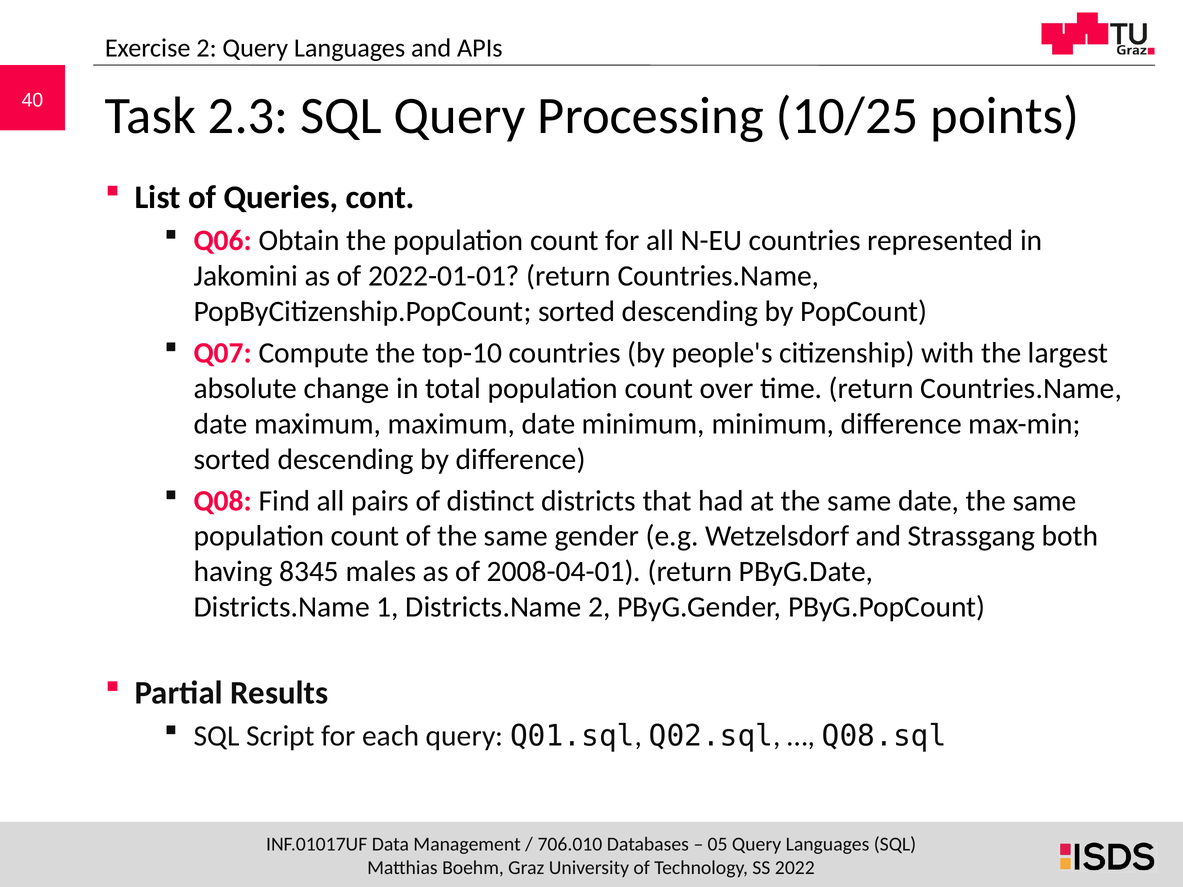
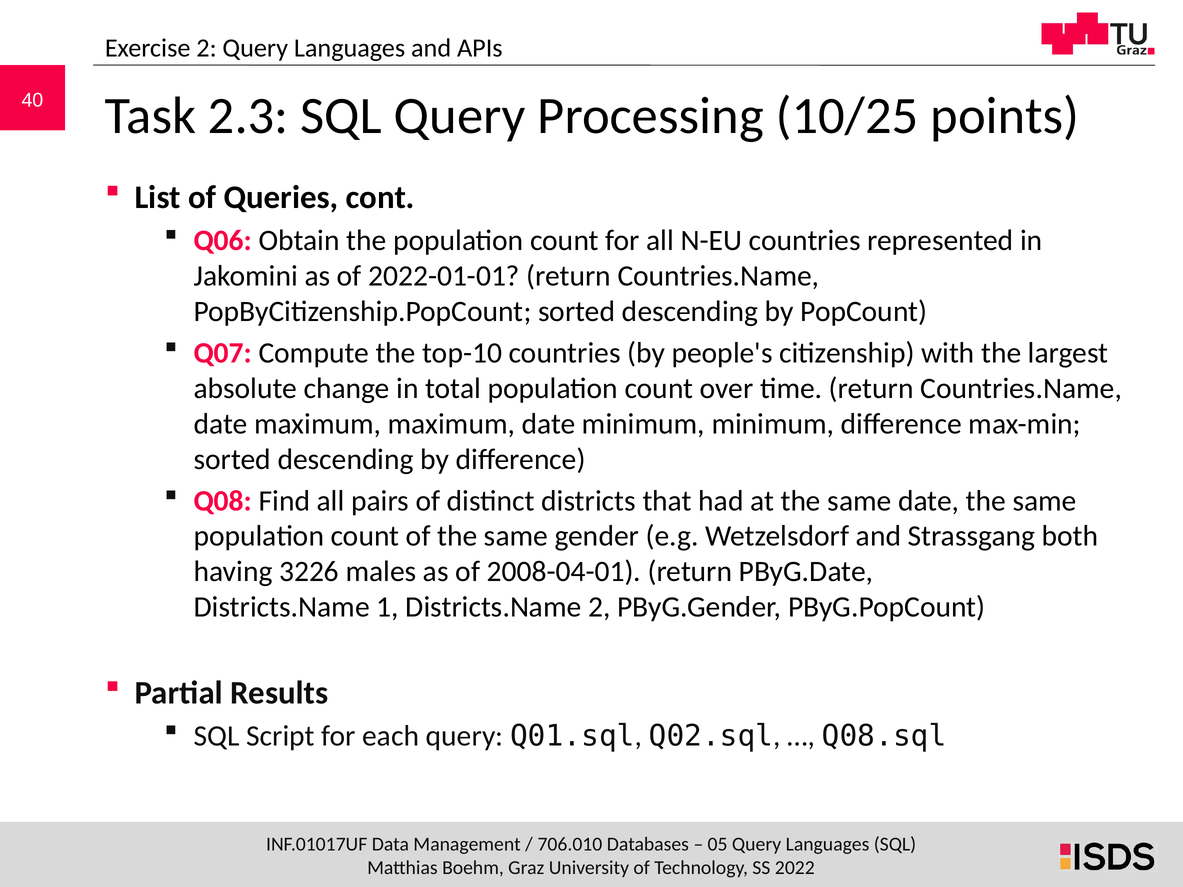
8345: 8345 -> 3226
